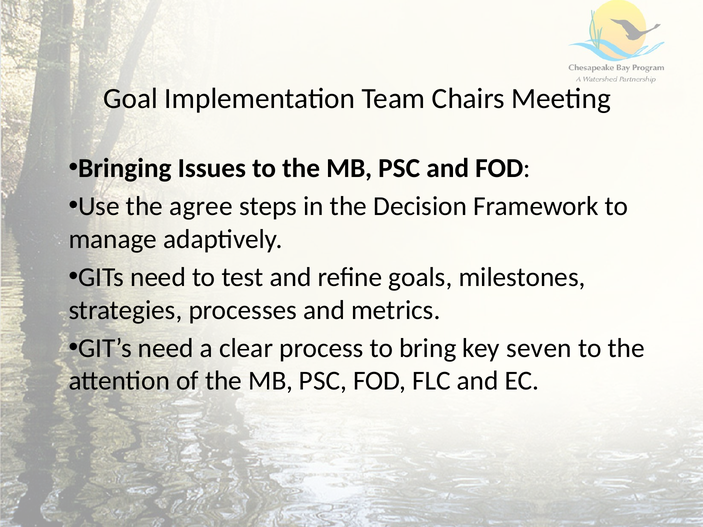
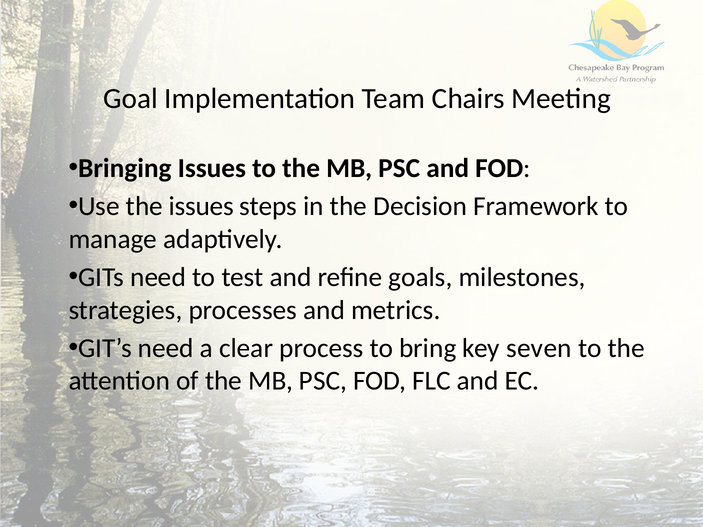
the agree: agree -> issues
